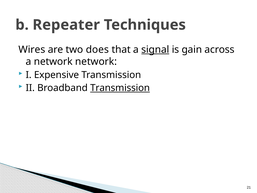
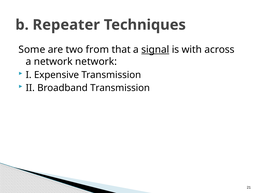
Wires: Wires -> Some
does: does -> from
gain: gain -> with
Transmission at (120, 88) underline: present -> none
